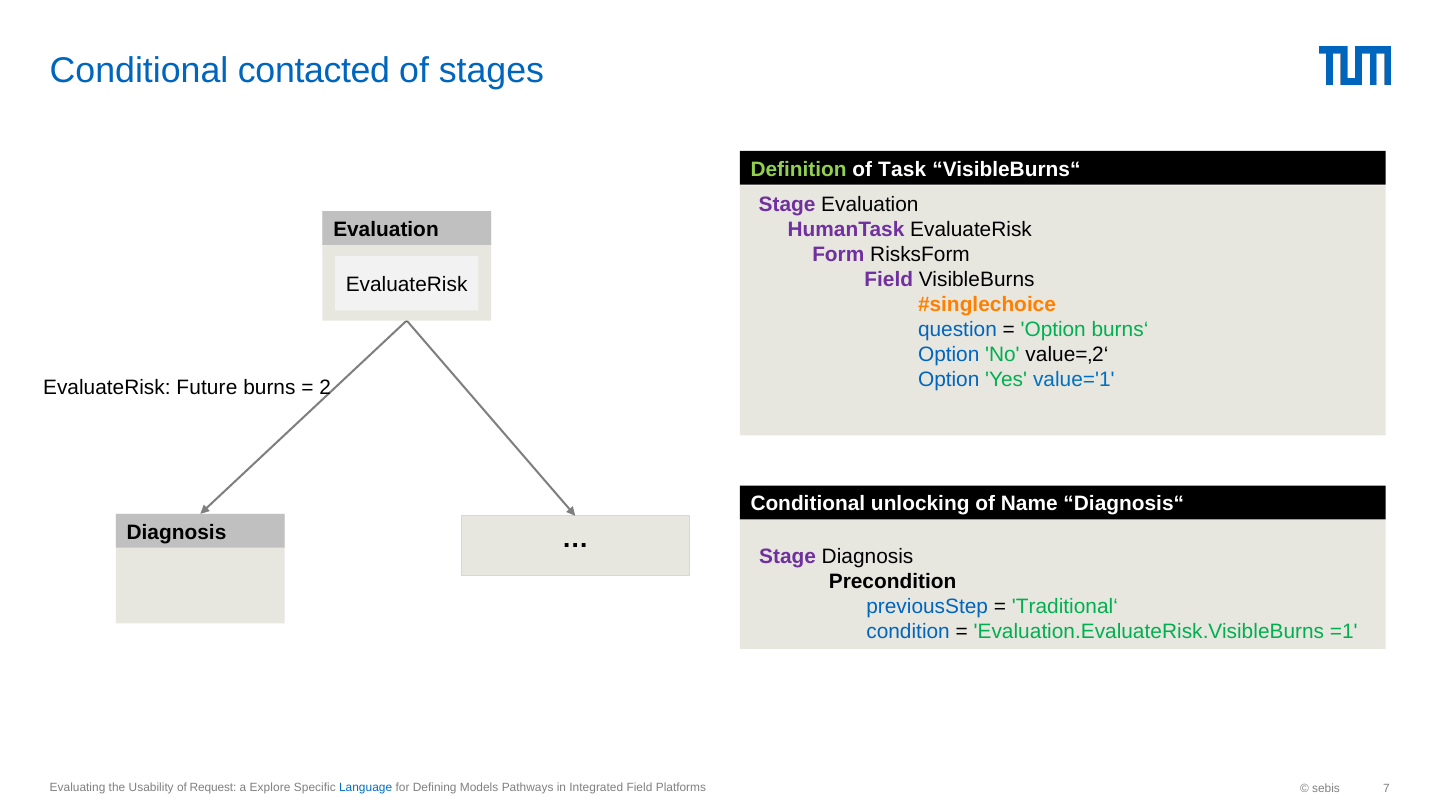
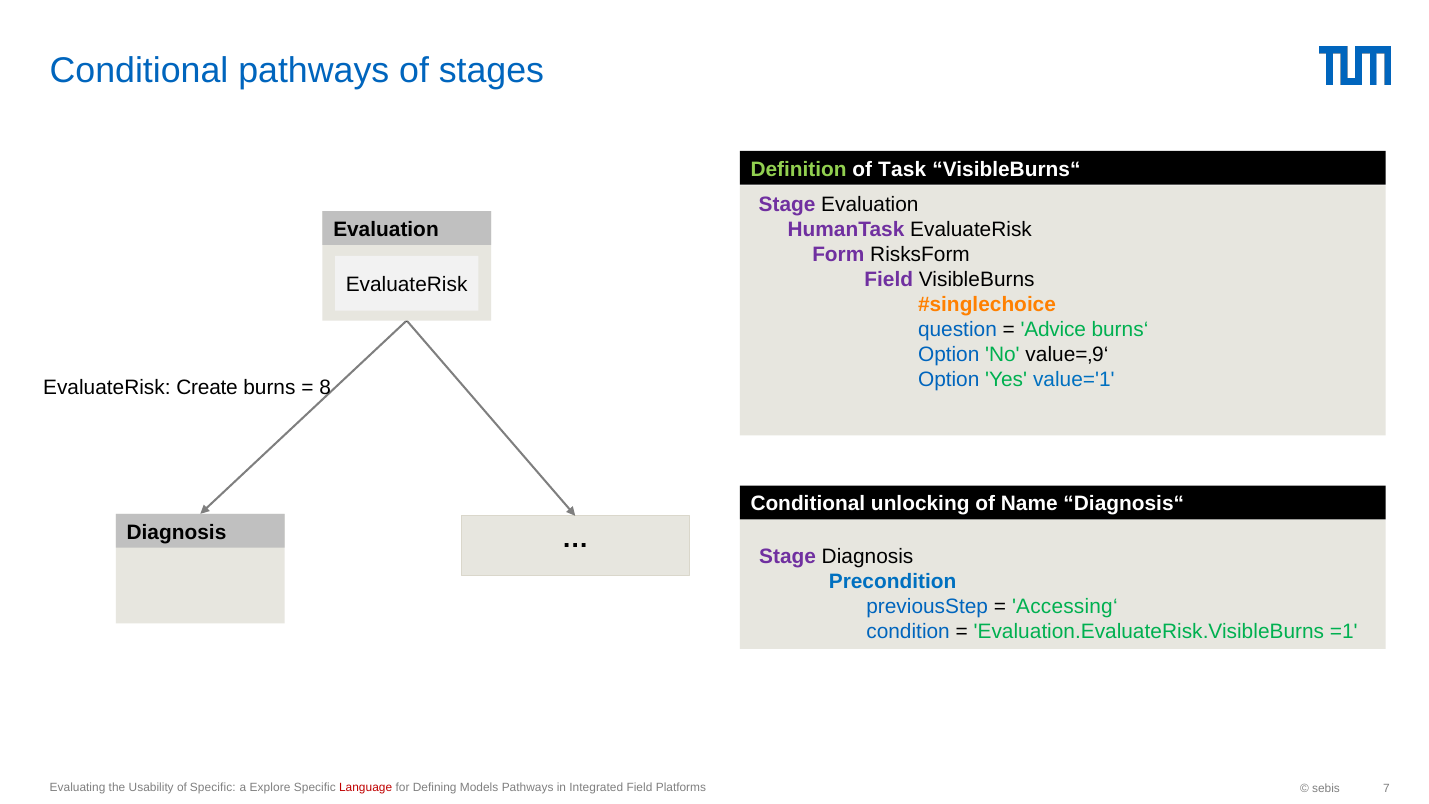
Conditional contacted: contacted -> pathways
Option at (1053, 330): Option -> Advice
value=‚2‘: value=‚2‘ -> value=‚9‘
Future: Future -> Create
2: 2 -> 8
Precondition colour: black -> blue
Traditional‘: Traditional‘ -> Accessing‘
of Request: Request -> Specific
Language colour: blue -> red
